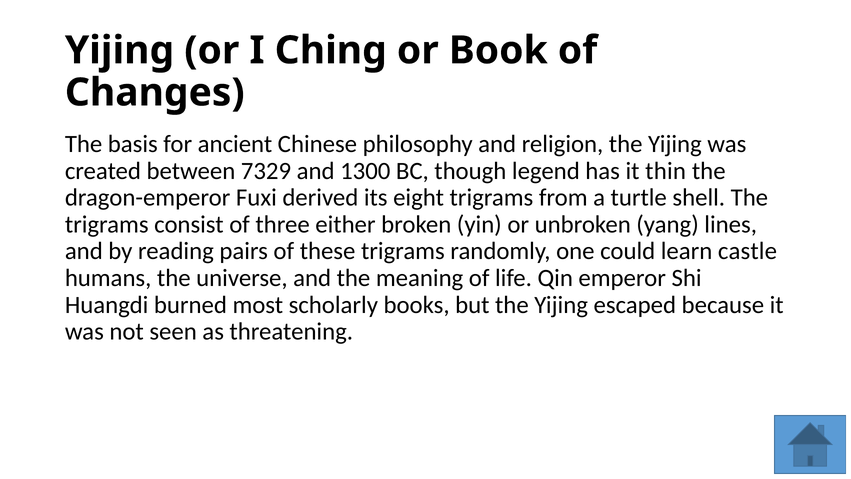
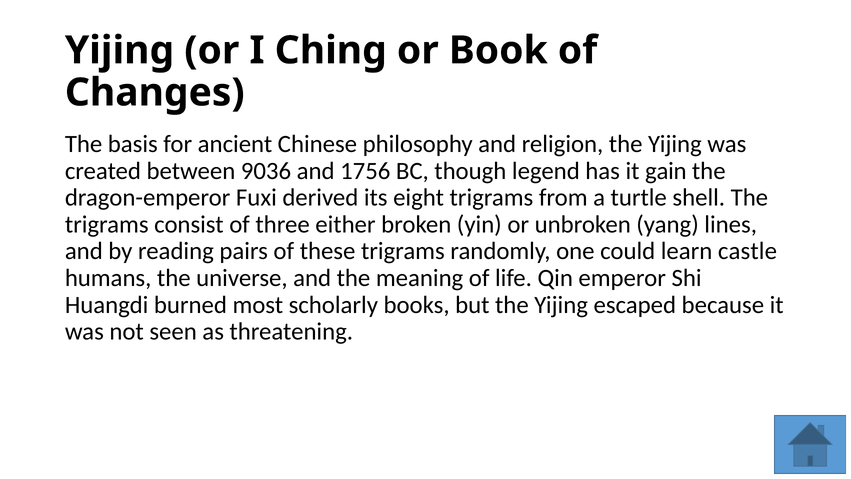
7329: 7329 -> 9036
1300: 1300 -> 1756
thin: thin -> gain
